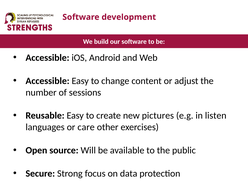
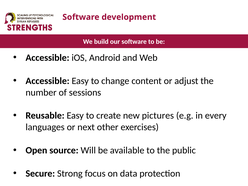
listen: listen -> every
care: care -> next
